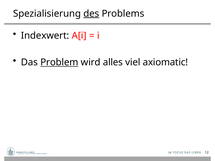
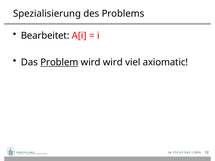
des underline: present -> none
Indexwert: Indexwert -> Bearbeitet
wird alles: alles -> wird
